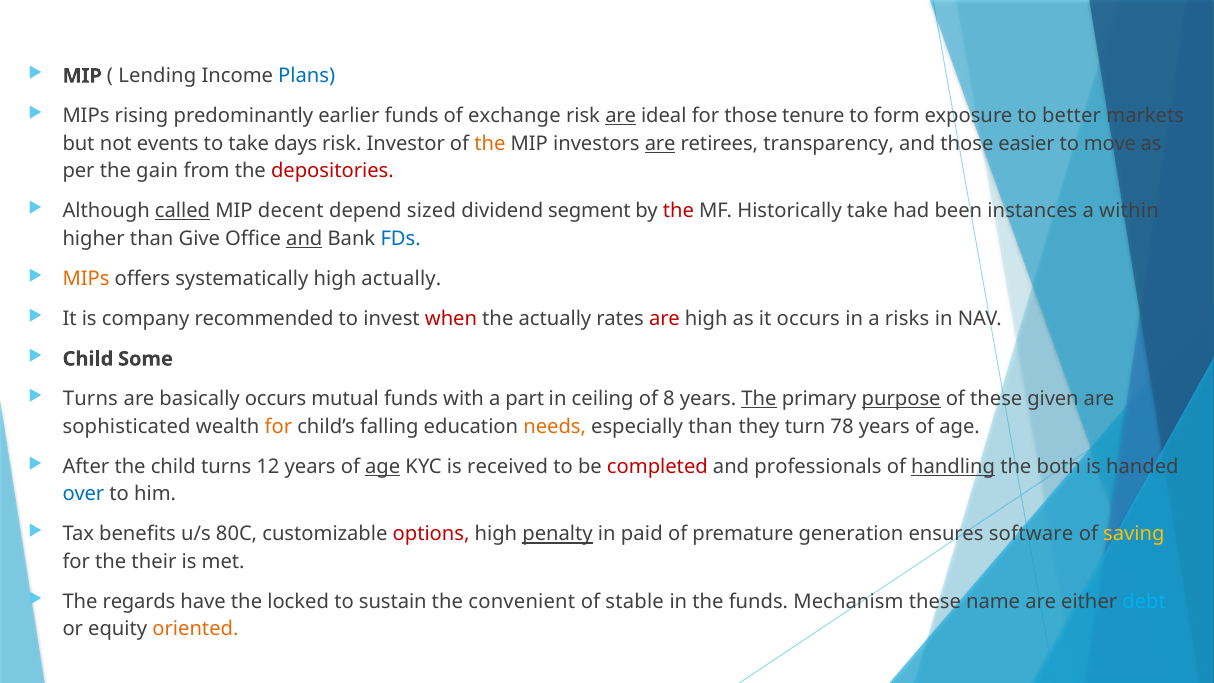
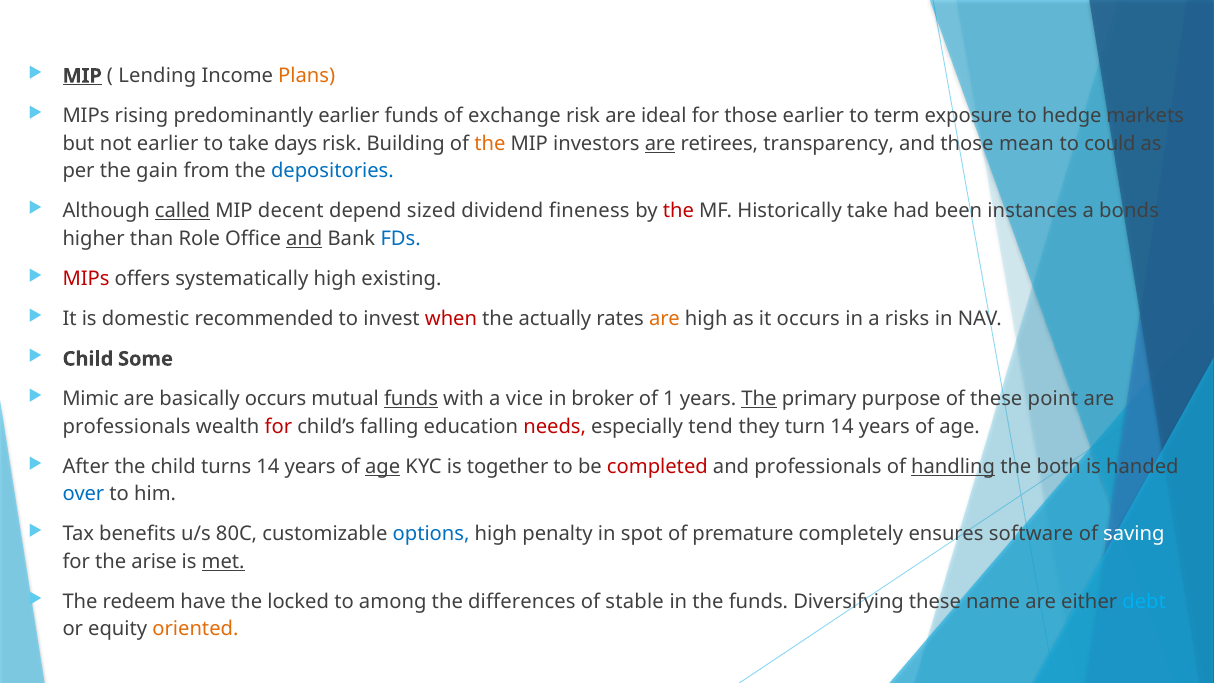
MIP at (82, 76) underline: none -> present
Plans colour: blue -> orange
are at (621, 116) underline: present -> none
those tenure: tenure -> earlier
form: form -> term
better: better -> hedge
not events: events -> earlier
Investor: Investor -> Building
easier: easier -> mean
move: move -> could
depositories colour: red -> blue
segment: segment -> fineness
within: within -> bonds
Give: Give -> Role
MIPs at (86, 279) colour: orange -> red
high actually: actually -> existing
company: company -> domestic
are at (664, 319) colour: red -> orange
Turns at (90, 399): Turns -> Mimic
funds at (411, 399) underline: none -> present
part: part -> vice
ceiling: ceiling -> broker
8: 8 -> 1
purpose underline: present -> none
given: given -> point
sophisticated at (127, 426): sophisticated -> professionals
for at (278, 426) colour: orange -> red
needs colour: orange -> red
especially than: than -> tend
turn 78: 78 -> 14
turns 12: 12 -> 14
received: received -> together
options colour: red -> blue
penalty underline: present -> none
paid: paid -> spot
generation: generation -> completely
saving colour: yellow -> white
their: their -> arise
met underline: none -> present
regards: regards -> redeem
sustain: sustain -> among
convenient: convenient -> differences
Mechanism: Mechanism -> Diversifying
